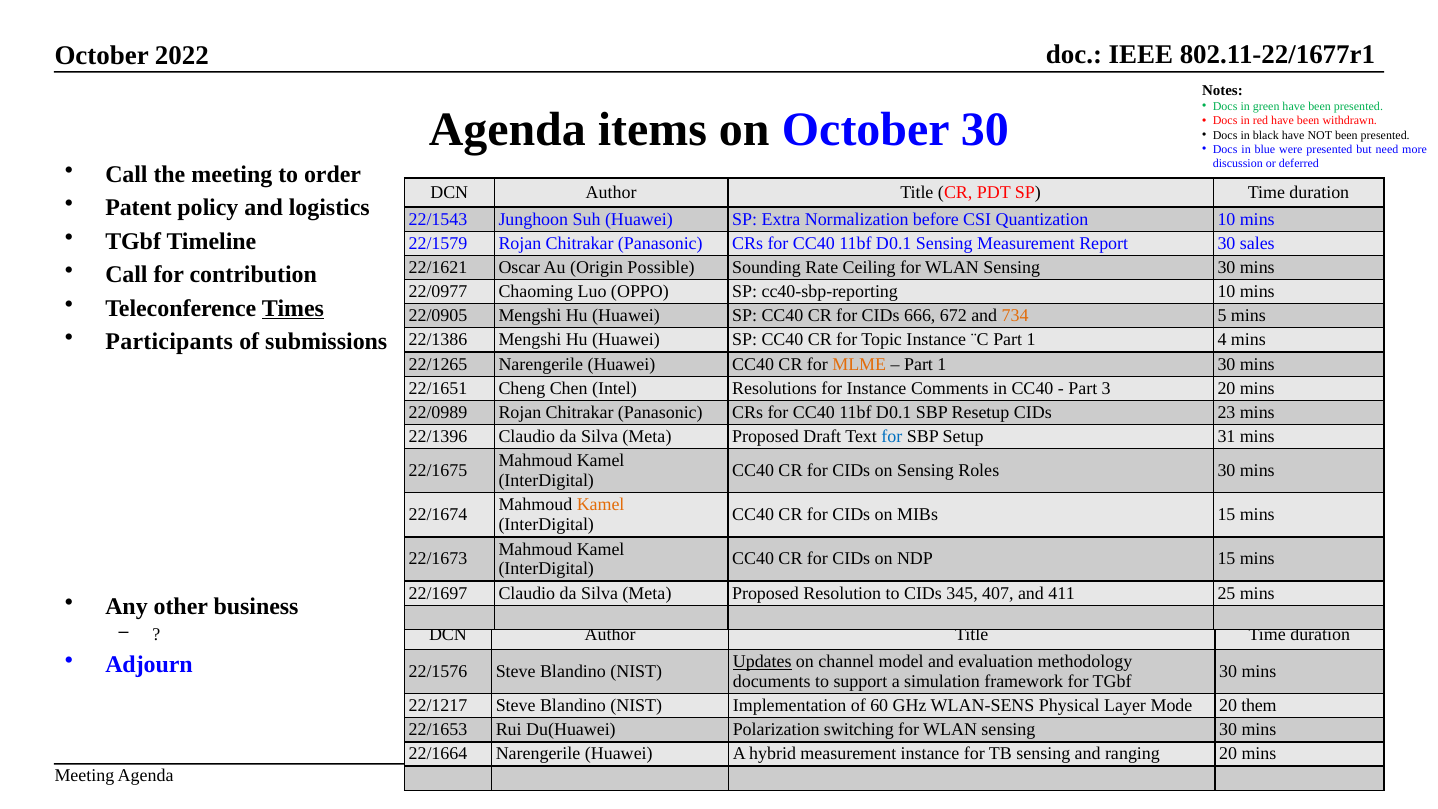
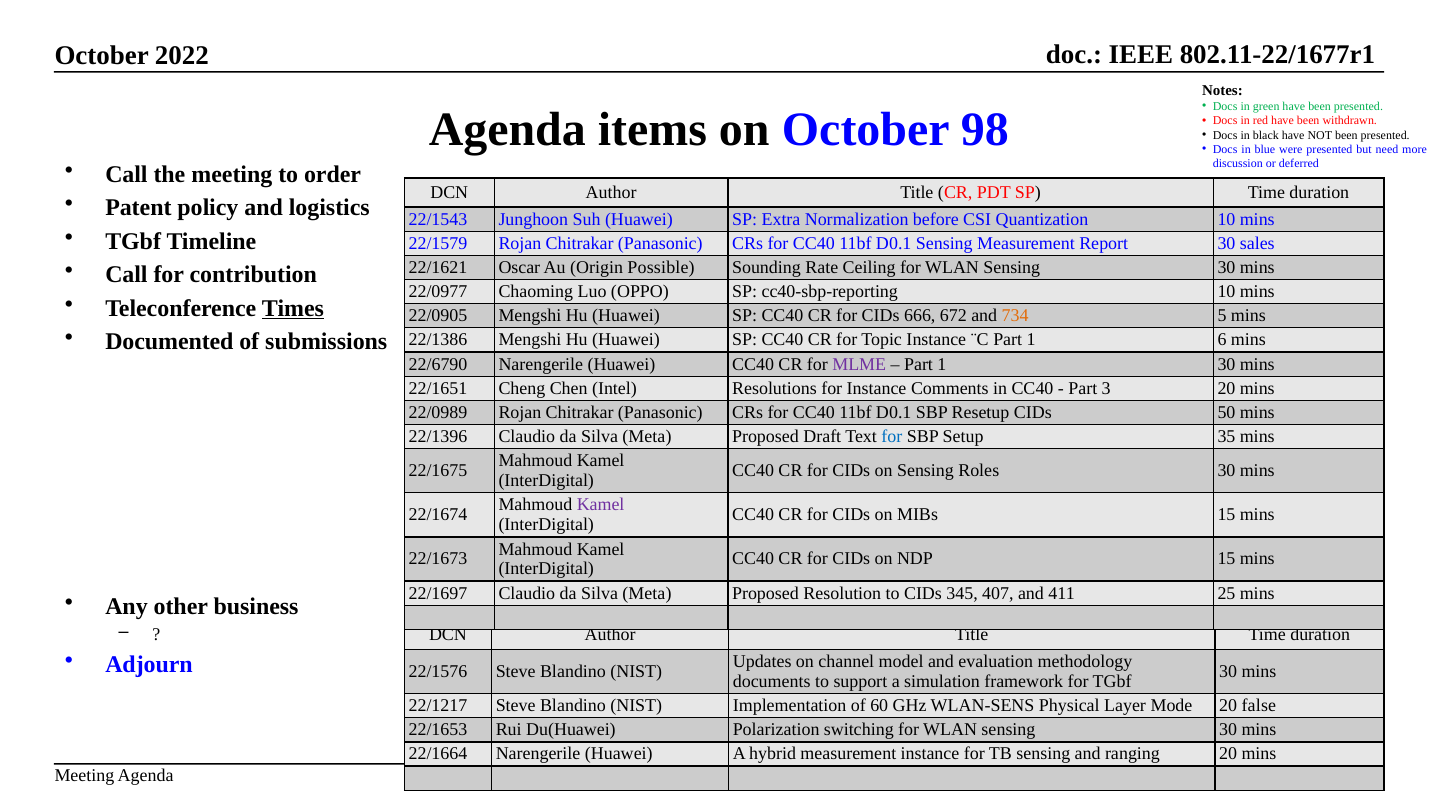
October 30: 30 -> 98
Participants: Participants -> Documented
4: 4 -> 6
22/1265: 22/1265 -> 22/6790
MLME colour: orange -> purple
23: 23 -> 50
31: 31 -> 35
Kamel at (601, 505) colour: orange -> purple
Updates underline: present -> none
them: them -> false
